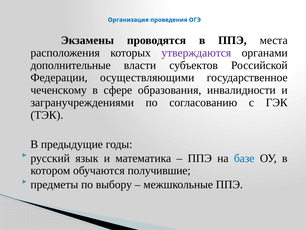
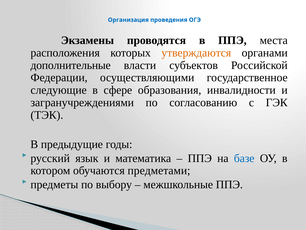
утверждаются colour: purple -> orange
чеченскому: чеченскому -> следующие
получившие: получившие -> предметами
